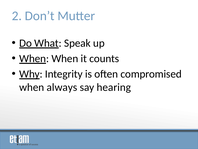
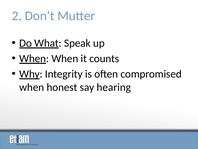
always: always -> honest
